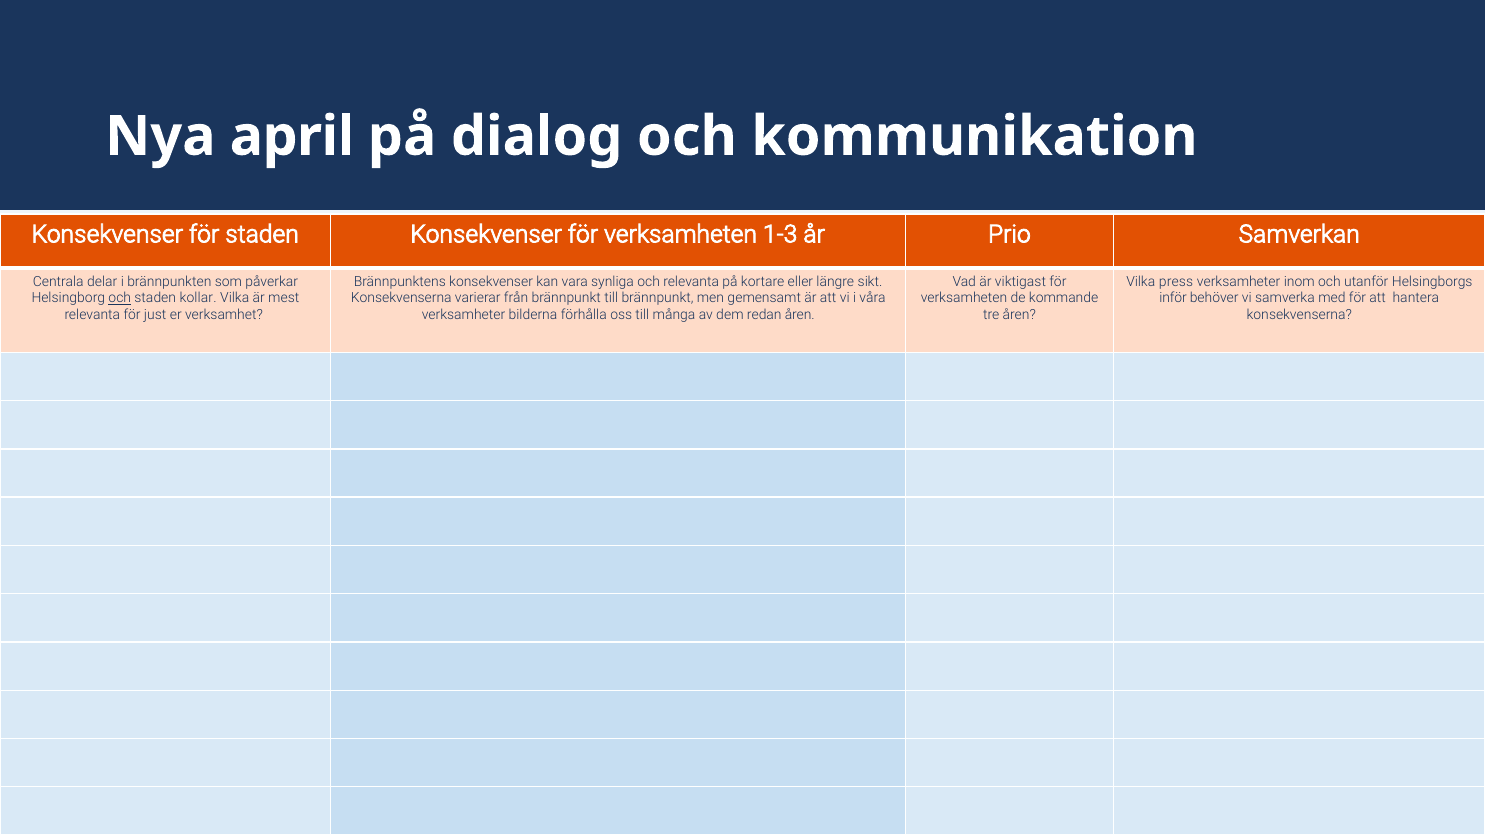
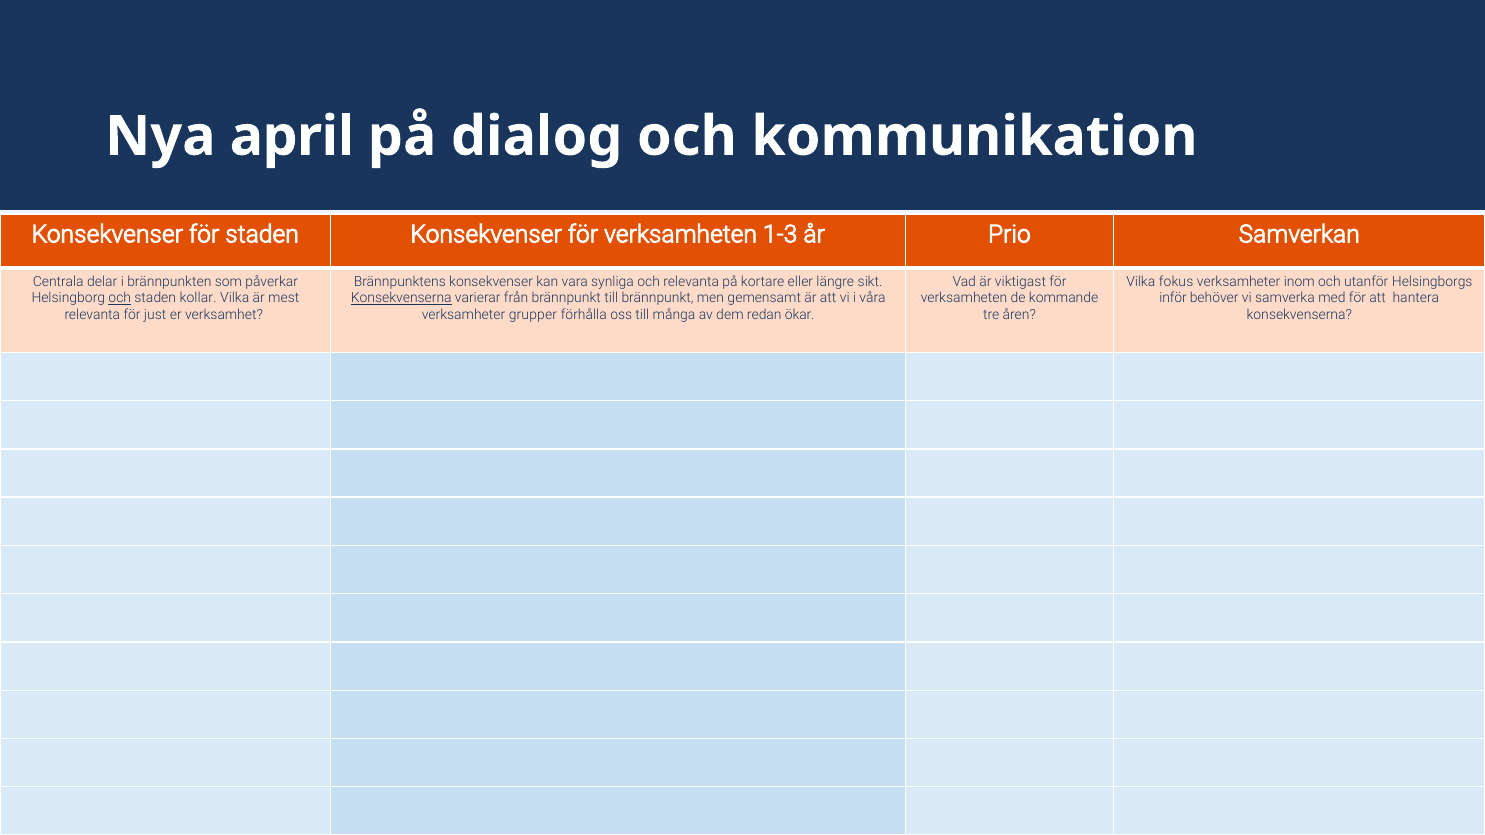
press: press -> fokus
Konsekvenserna at (401, 298) underline: none -> present
bilderna: bilderna -> grupper
redan åren: åren -> ökar
